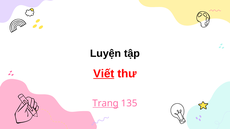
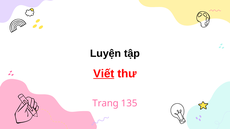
Trang underline: present -> none
